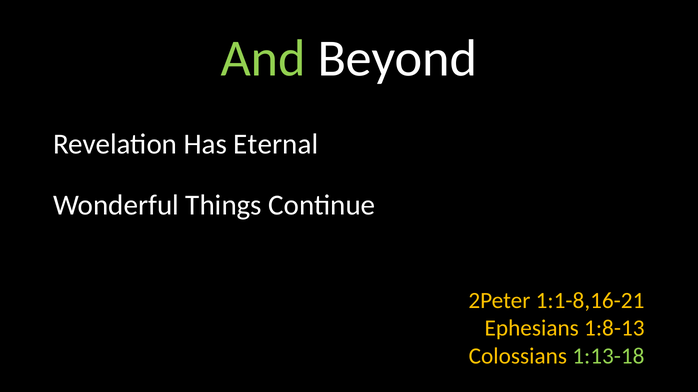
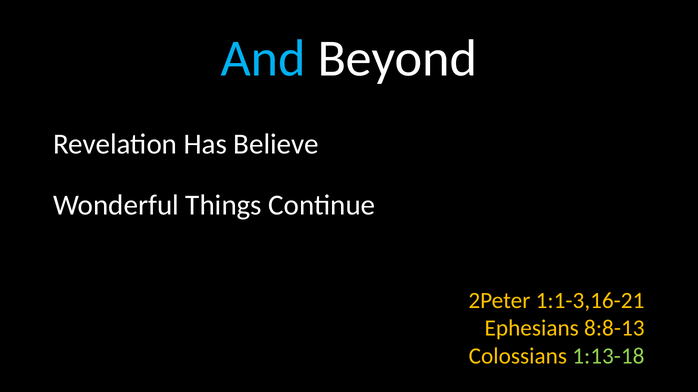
And colour: light green -> light blue
Eternal: Eternal -> Believe
1:1-8,16-21: 1:1-8,16-21 -> 1:1-3,16-21
1:8-13: 1:8-13 -> 8:8-13
